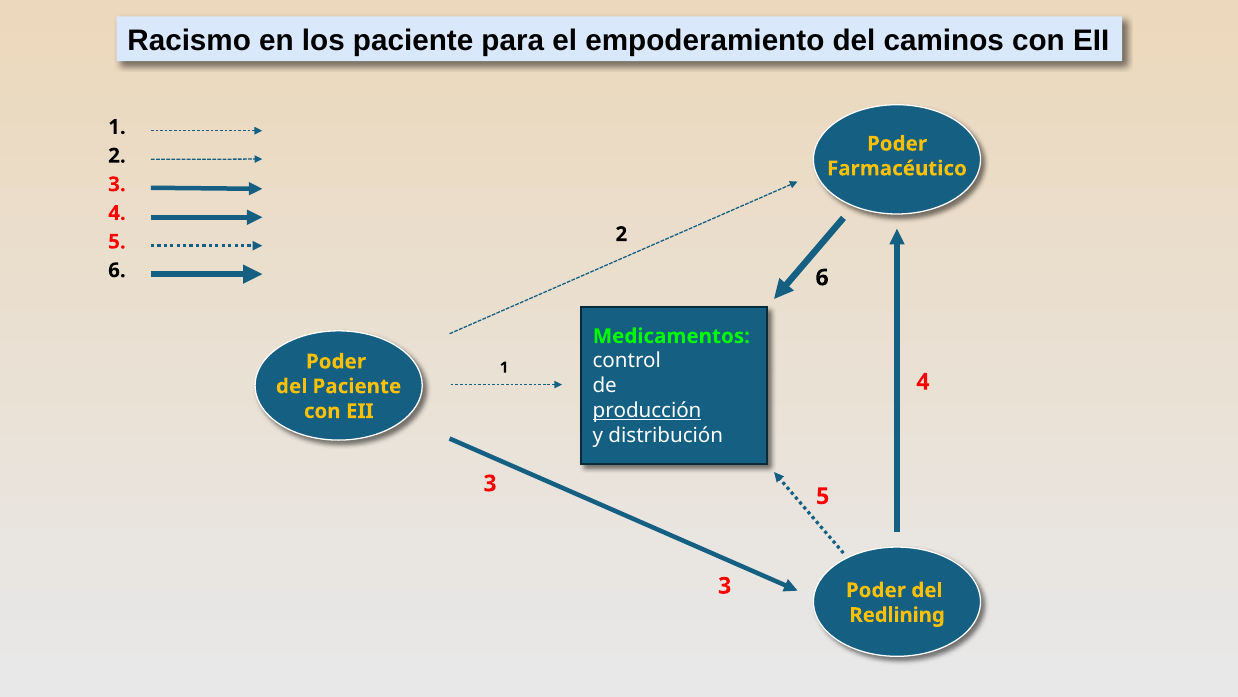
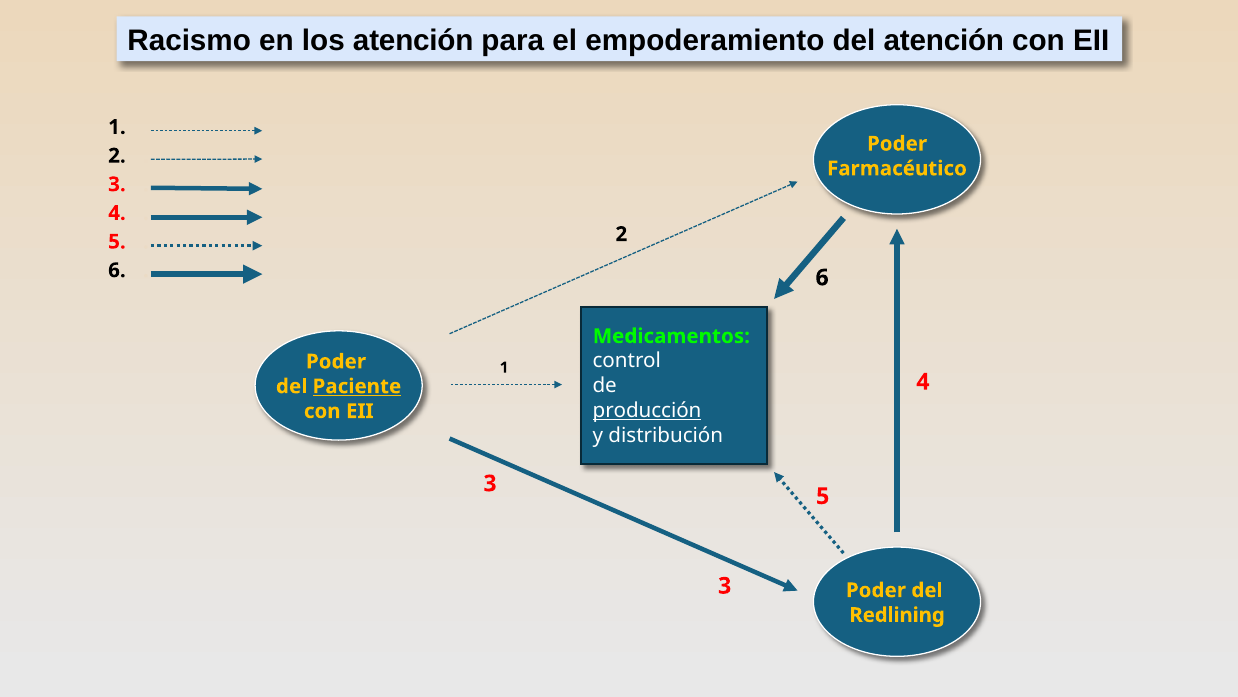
los paciente: paciente -> atención
del caminos: caminos -> atención
Paciente at (357, 386) underline: none -> present
